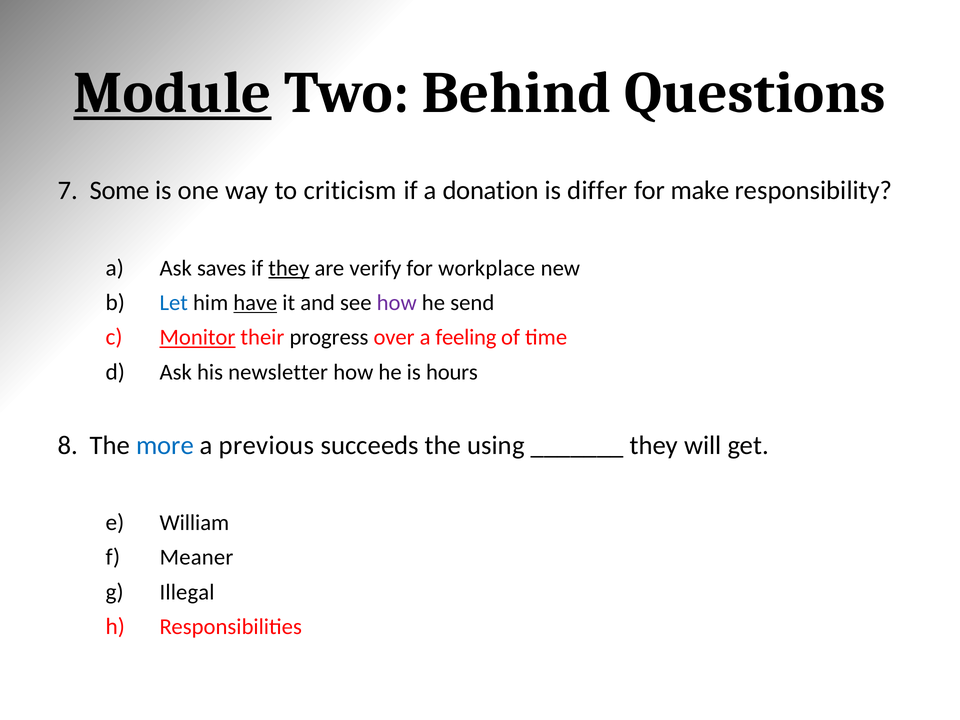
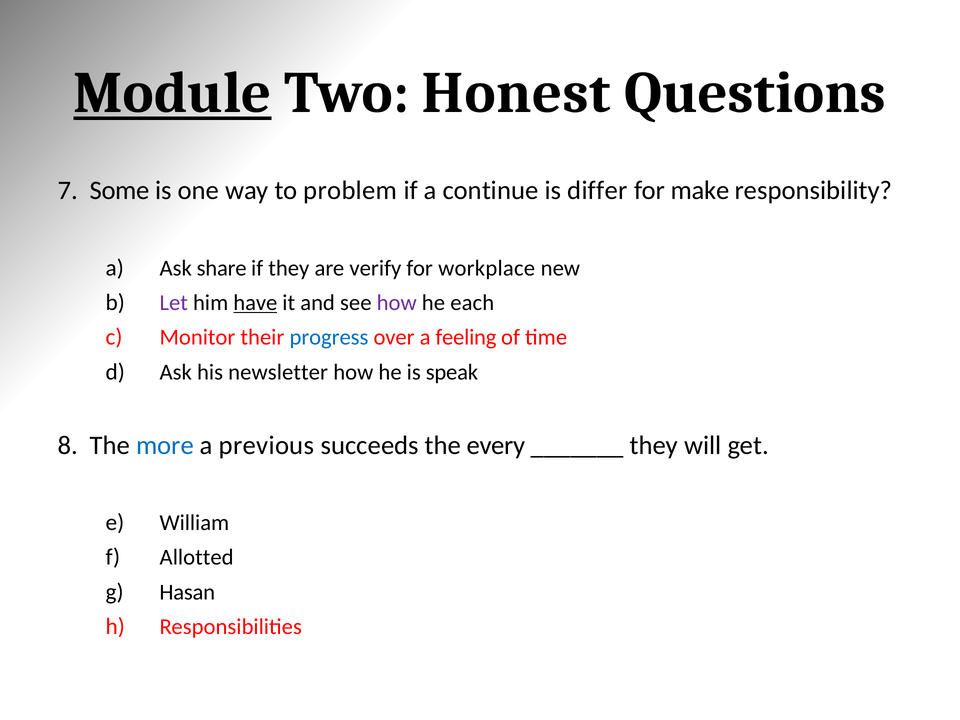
Behind: Behind -> Honest
criticism: criticism -> problem
donation: donation -> continue
saves: saves -> share
they at (289, 268) underline: present -> none
Let colour: blue -> purple
send: send -> each
Monitor underline: present -> none
progress colour: black -> blue
hours: hours -> speak
using: using -> every
Meaner: Meaner -> Allotted
Illegal: Illegal -> Hasan
